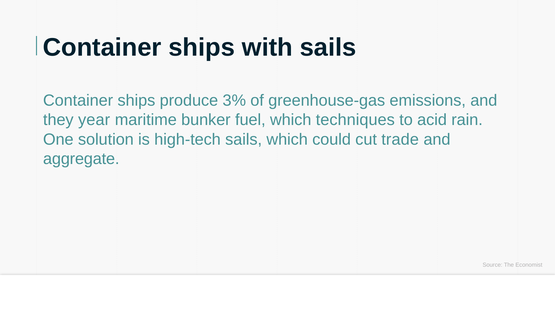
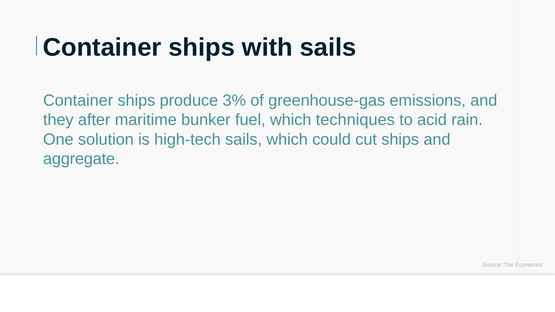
year: year -> after
cut trade: trade -> ships
